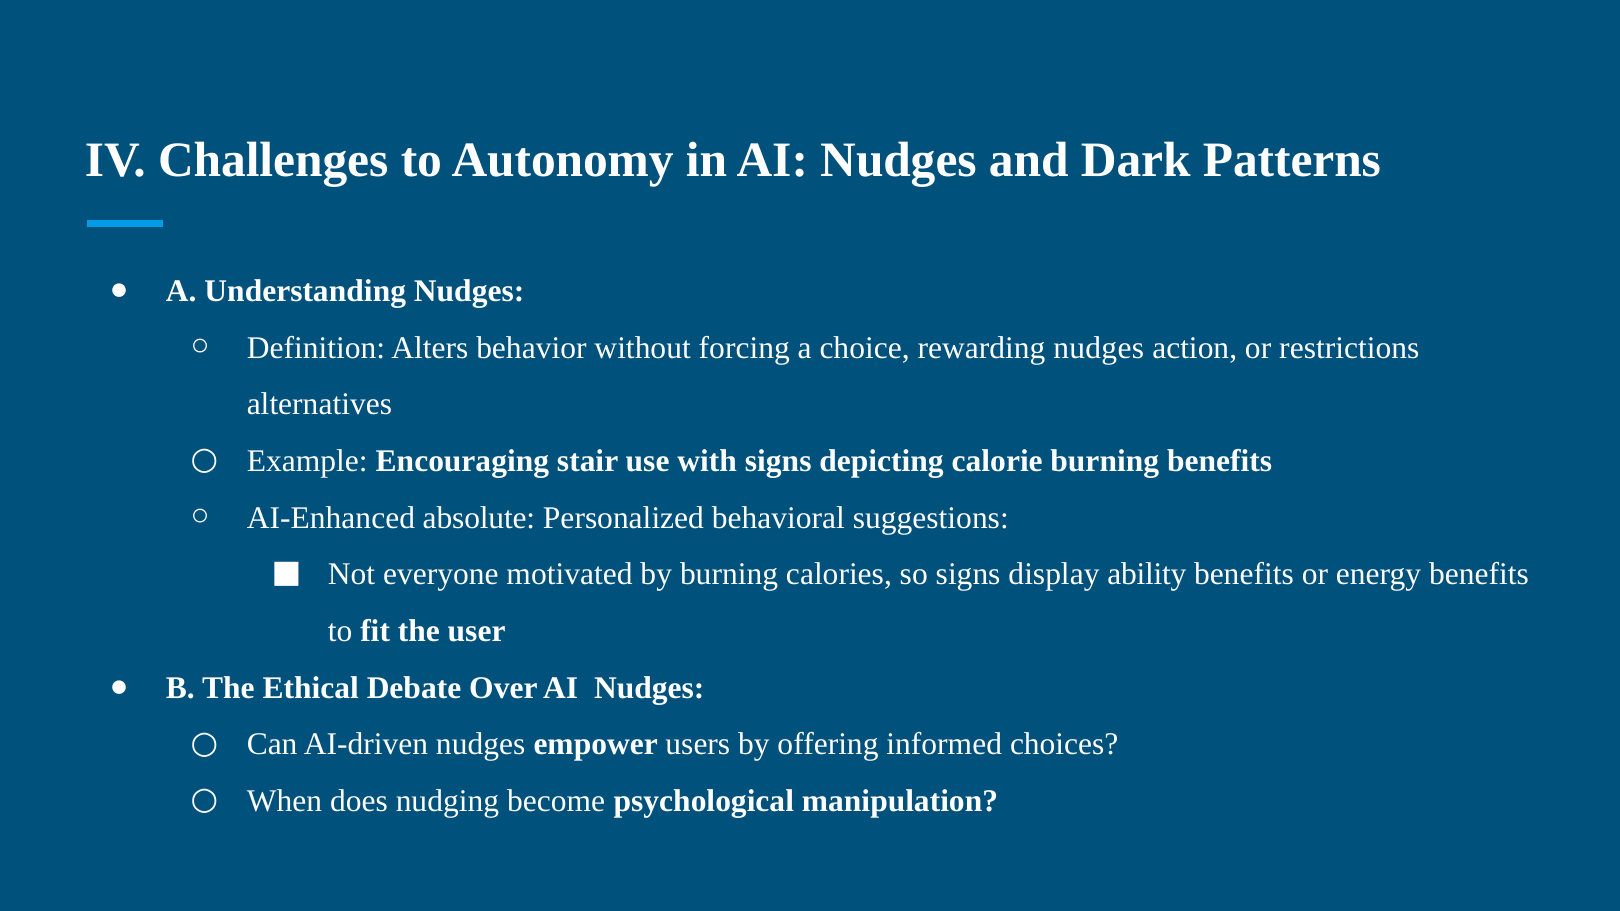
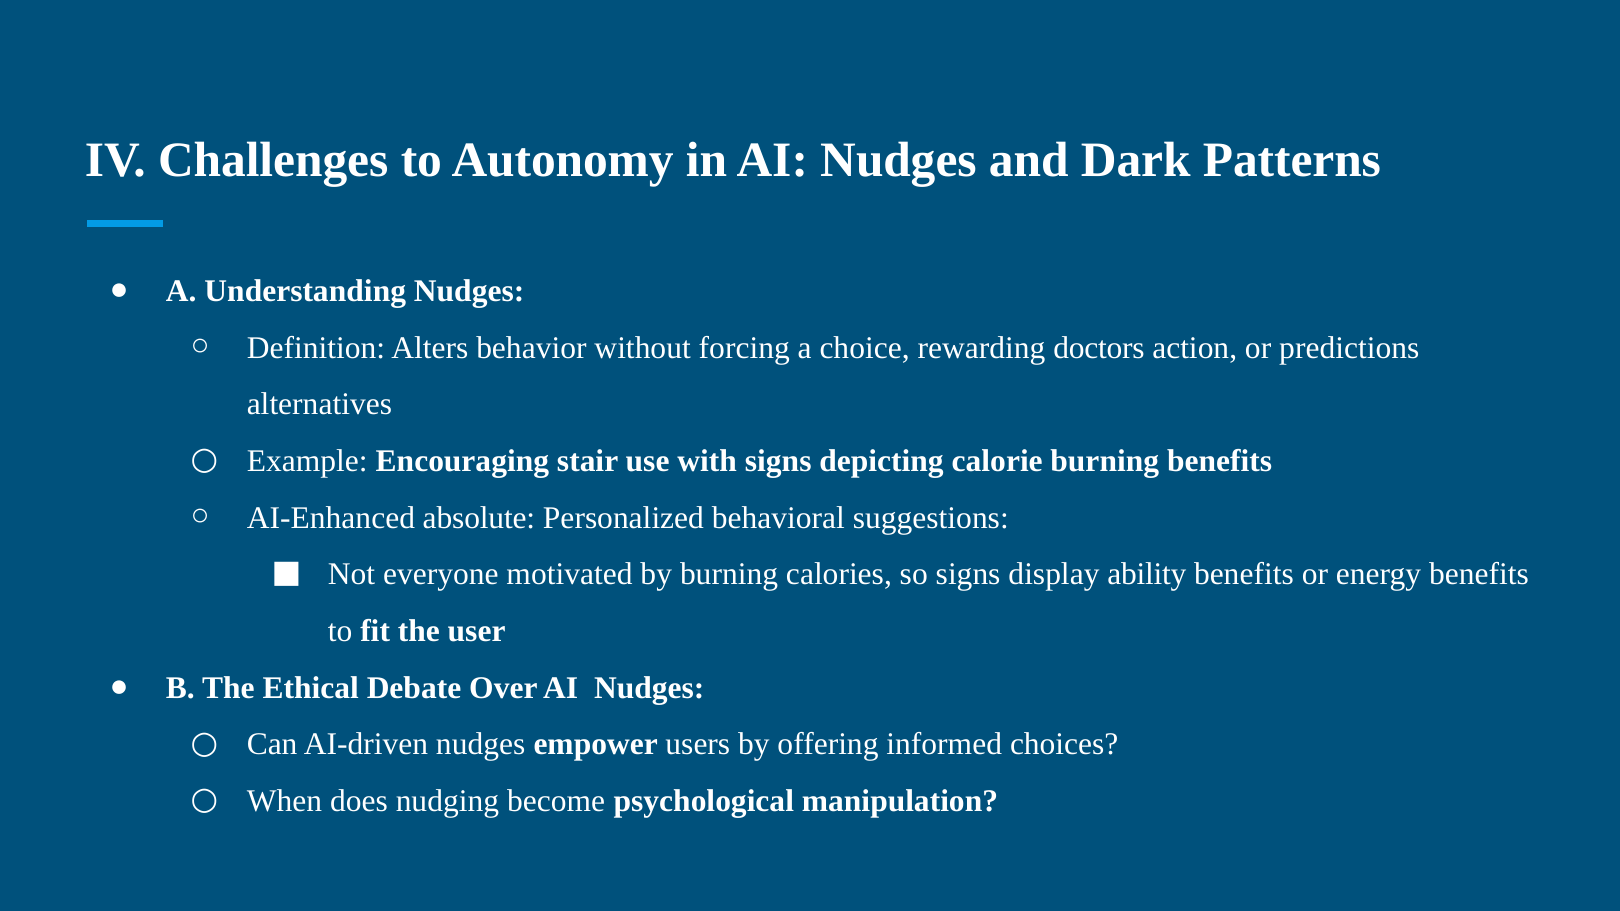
rewarding nudges: nudges -> doctors
restrictions: restrictions -> predictions
